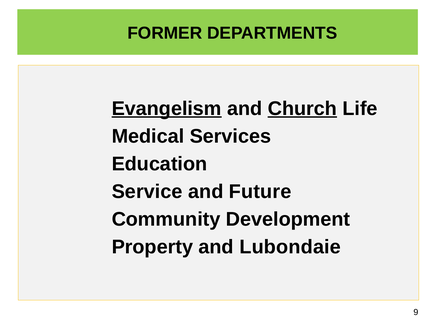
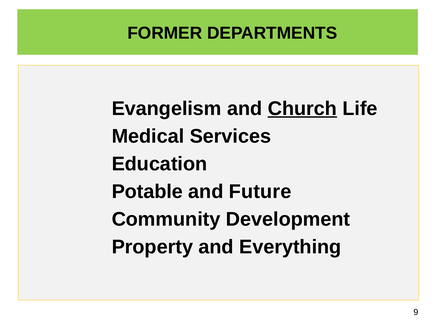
Evangelism underline: present -> none
Service: Service -> Potable
Lubondaie: Lubondaie -> Everything
